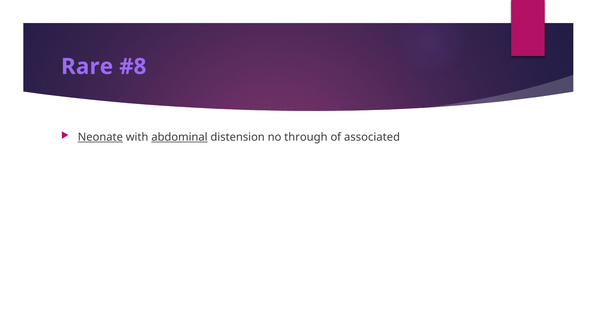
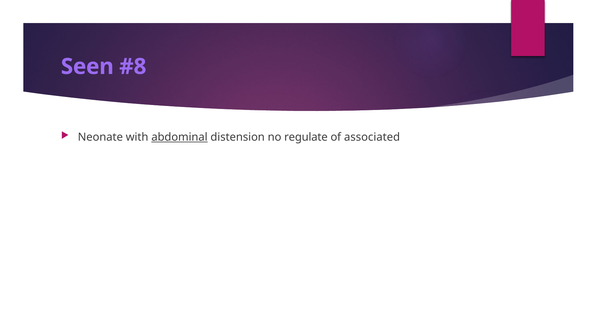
Rare: Rare -> Seen
Neonate underline: present -> none
through: through -> regulate
